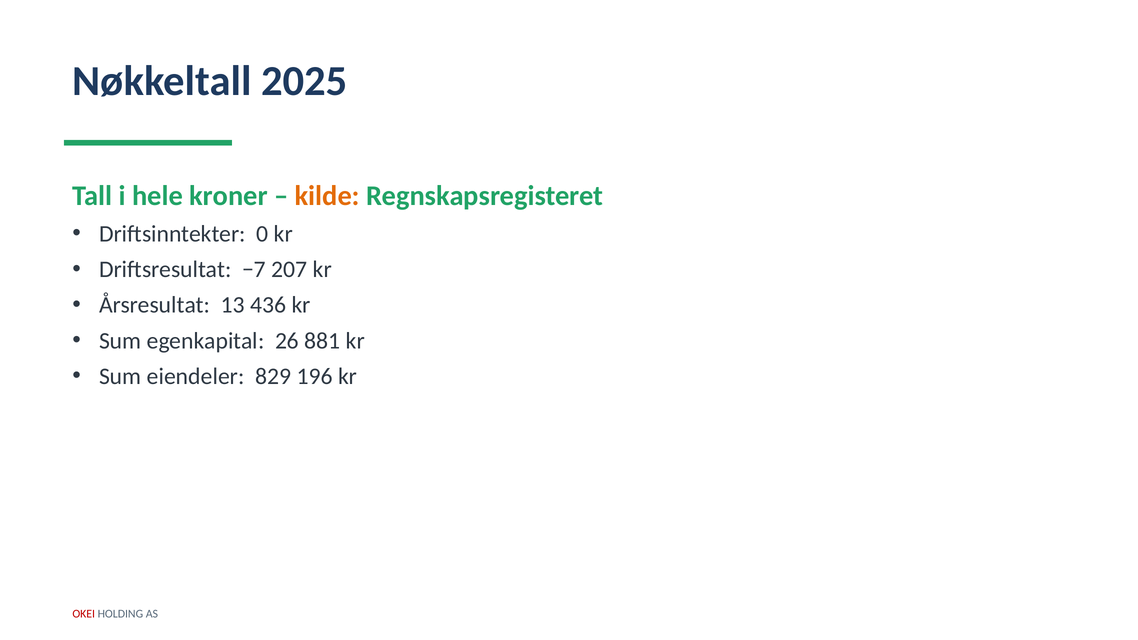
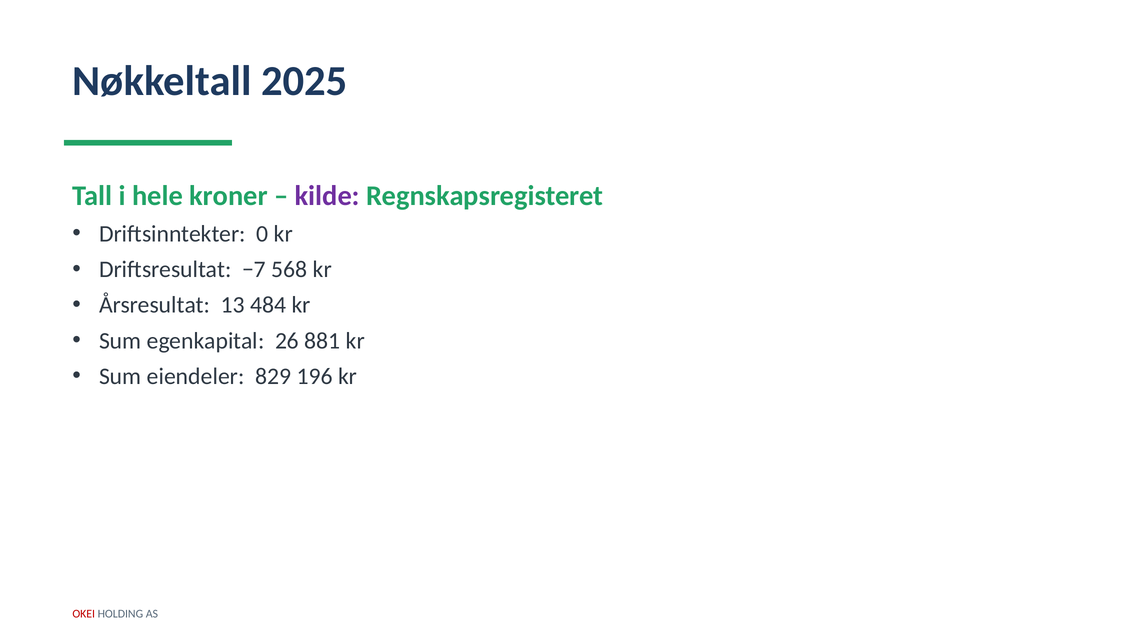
kilde colour: orange -> purple
207: 207 -> 568
436: 436 -> 484
